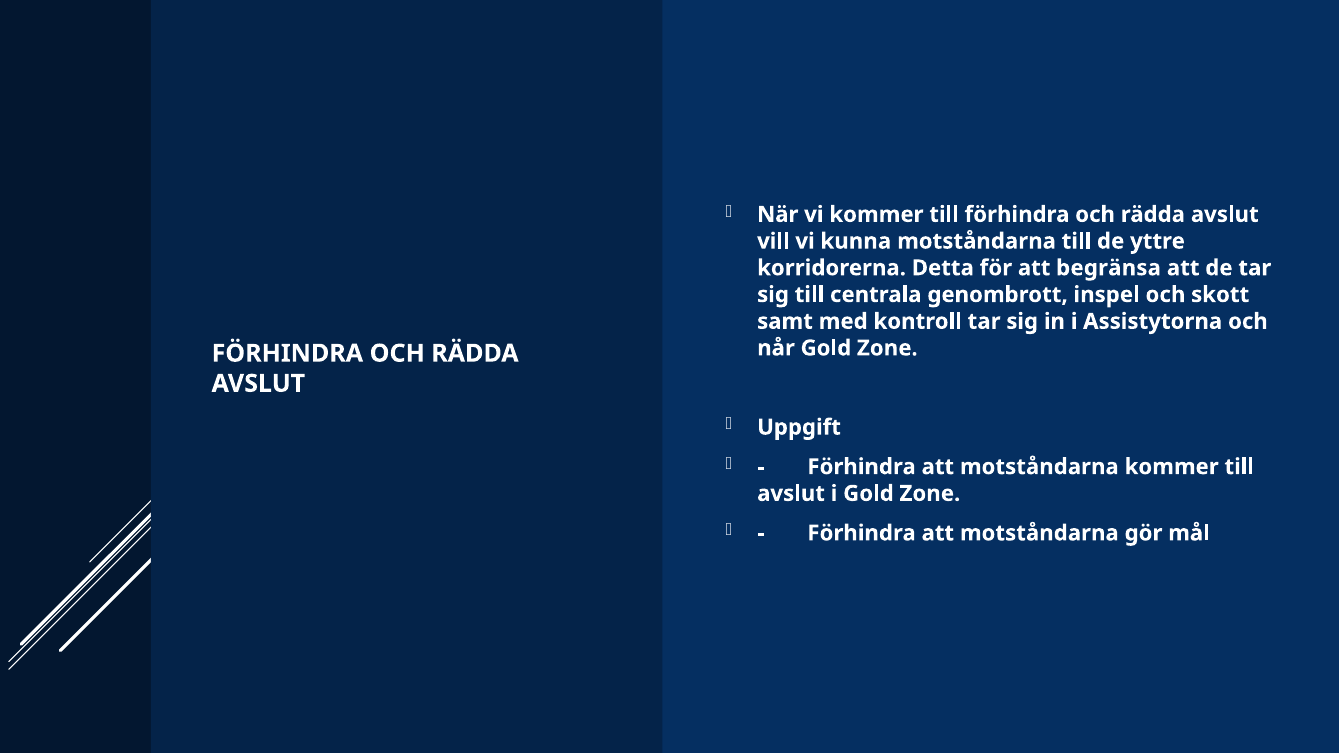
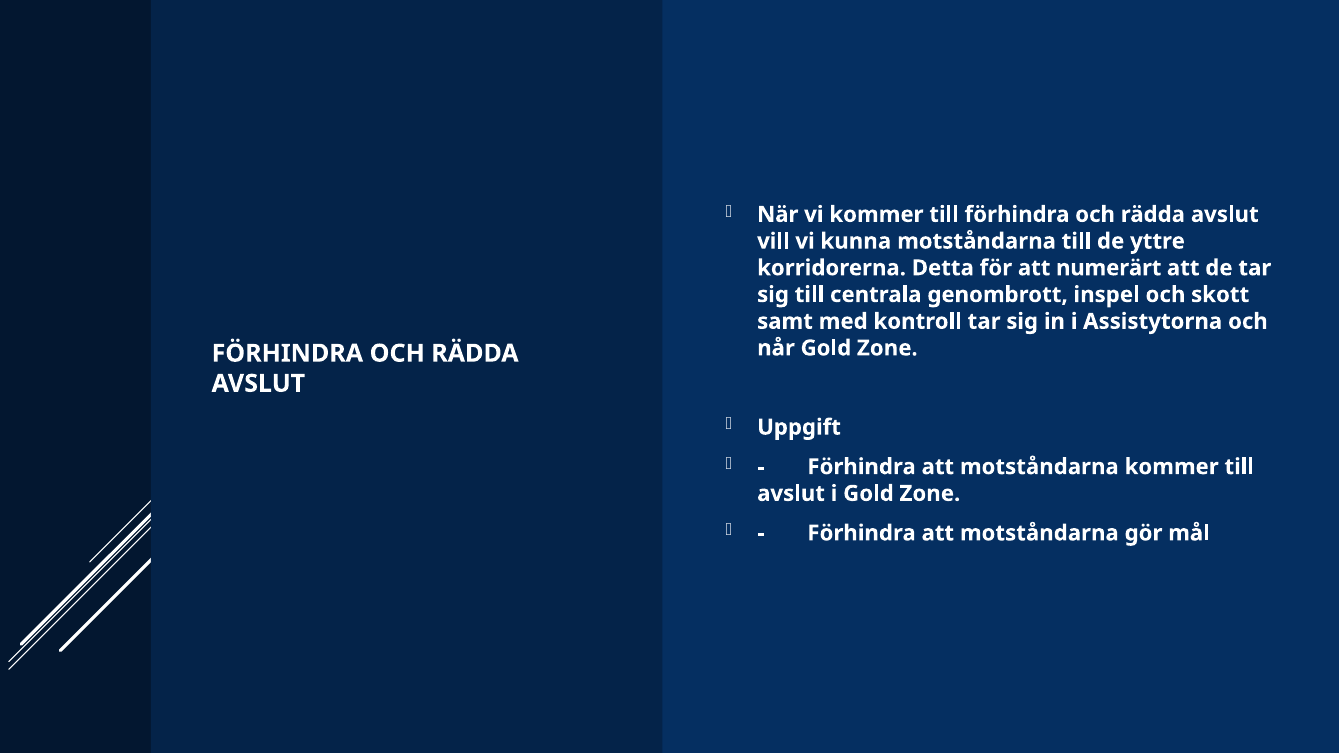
begränsa: begränsa -> numerärt
